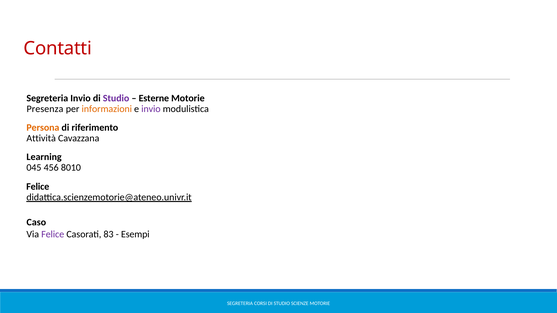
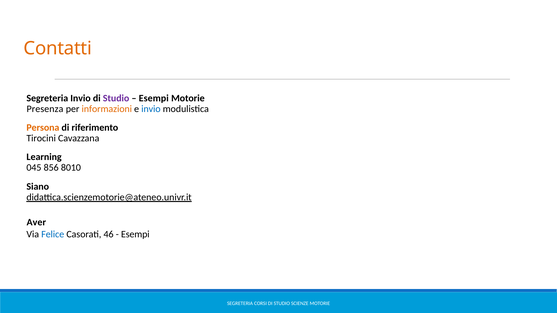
Contatti colour: red -> orange
Esterne at (154, 98): Esterne -> Esempi
invio at (151, 109) colour: purple -> blue
Attività: Attività -> Tirocini
456: 456 -> 856
Felice at (38, 187): Felice -> Siano
Caso: Caso -> Aver
Felice at (53, 234) colour: purple -> blue
83: 83 -> 46
